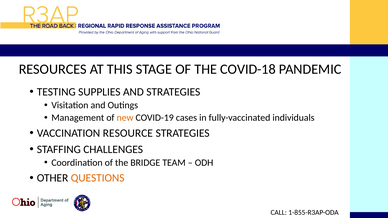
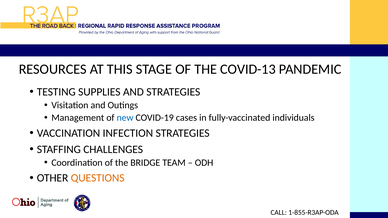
COVID-18: COVID-18 -> COVID-13
new colour: orange -> blue
RESOURCE: RESOURCE -> INFECTION
